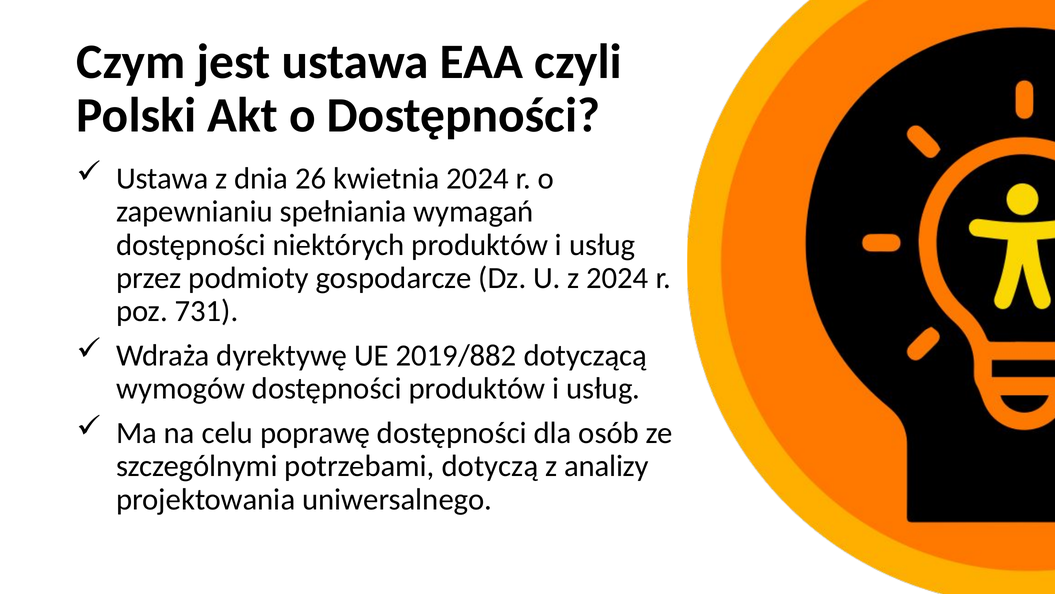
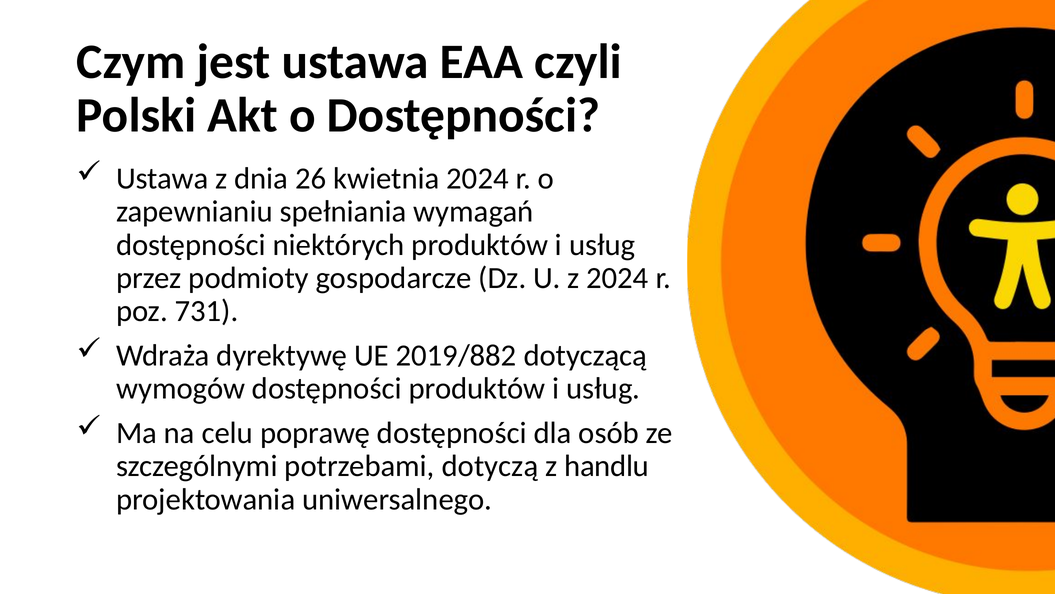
analizy: analizy -> handlu
